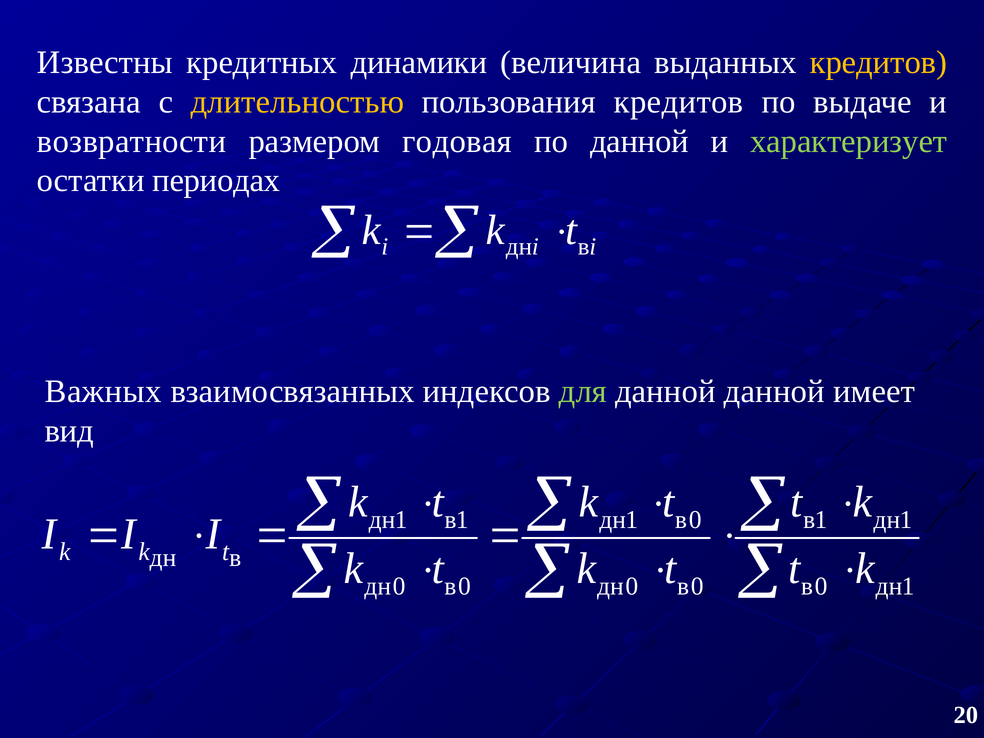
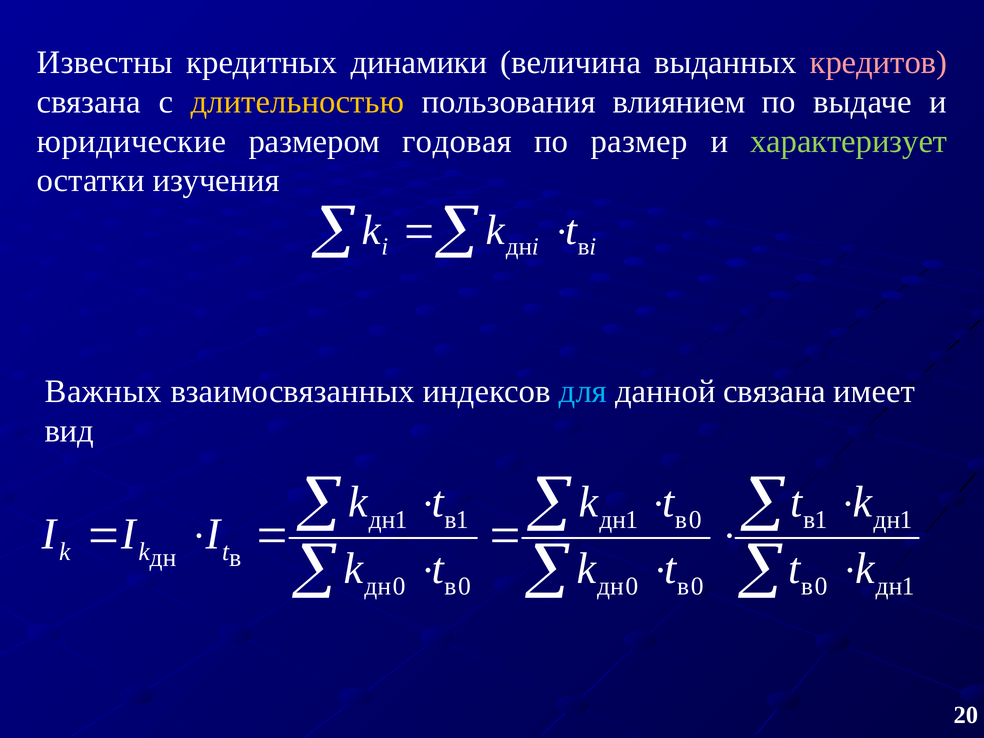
кредитов at (878, 63) colour: yellow -> pink
пользования кредитов: кредитов -> влиянием
возвратности: возвратности -> юридические
по данной: данной -> размер
периодах: периодах -> изучения
для colour: light green -> light blue
данной данной: данной -> связана
